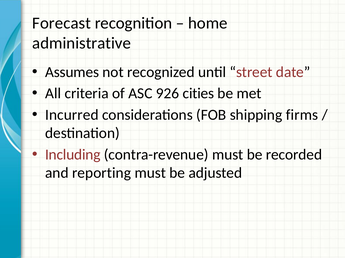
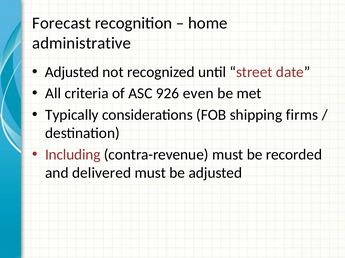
Assumes at (72, 72): Assumes -> Adjusted
cities: cities -> even
Incurred: Incurred -> Typically
reporting: reporting -> delivered
